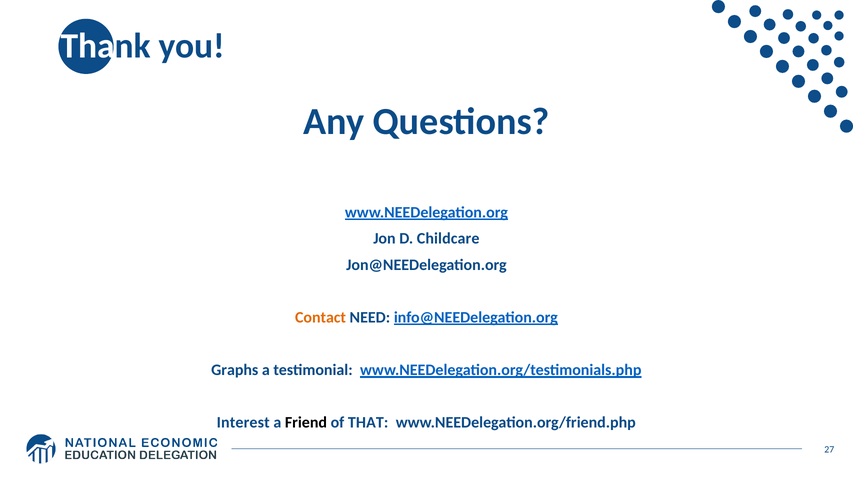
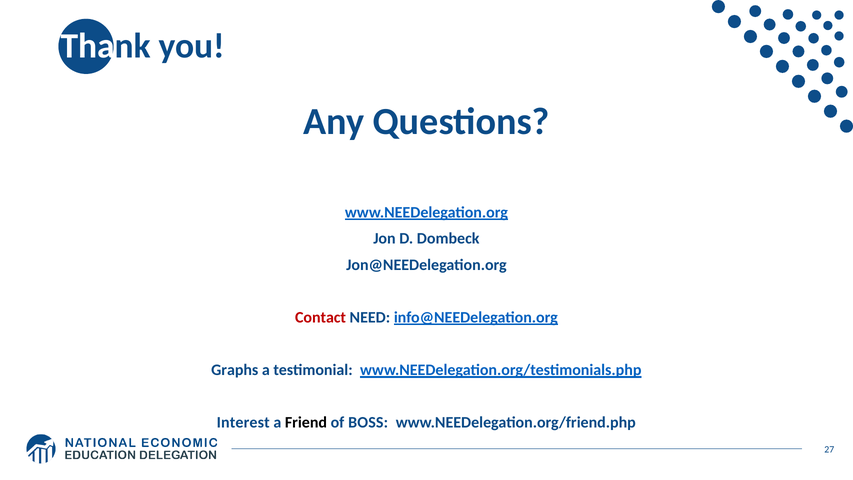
Childcare: Childcare -> Dombeck
Contact colour: orange -> red
THAT: THAT -> BOSS
